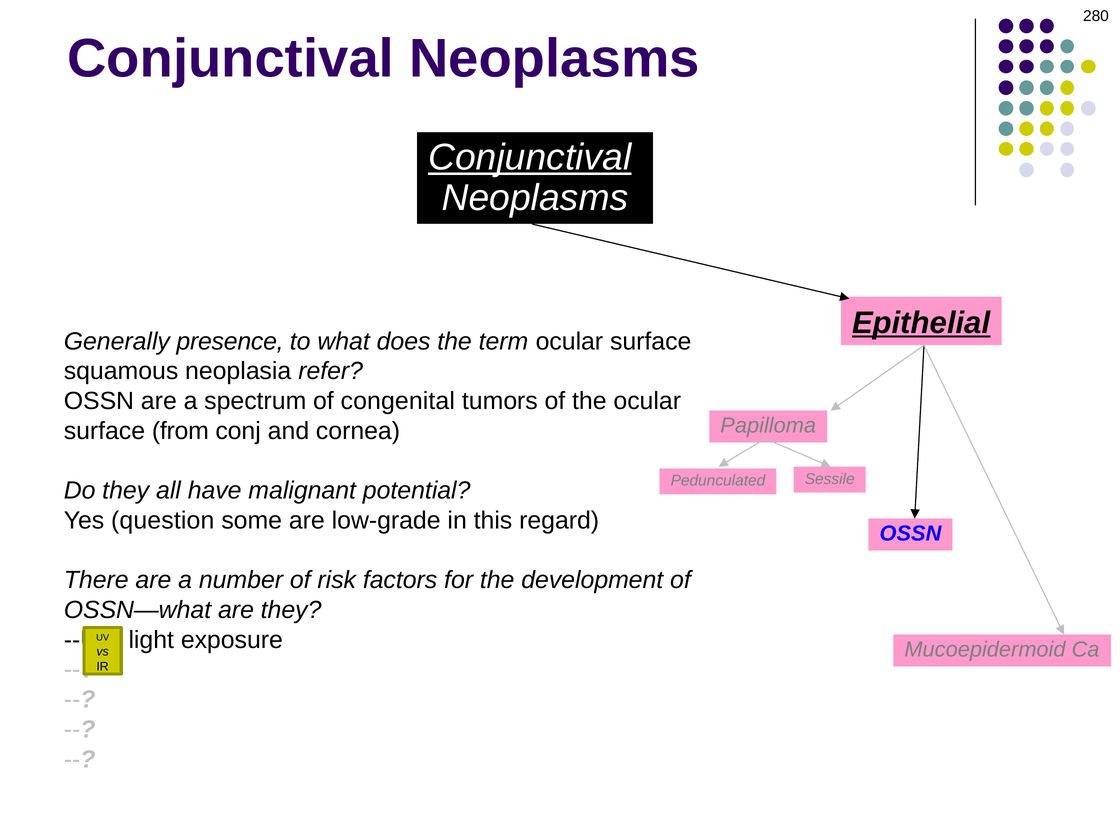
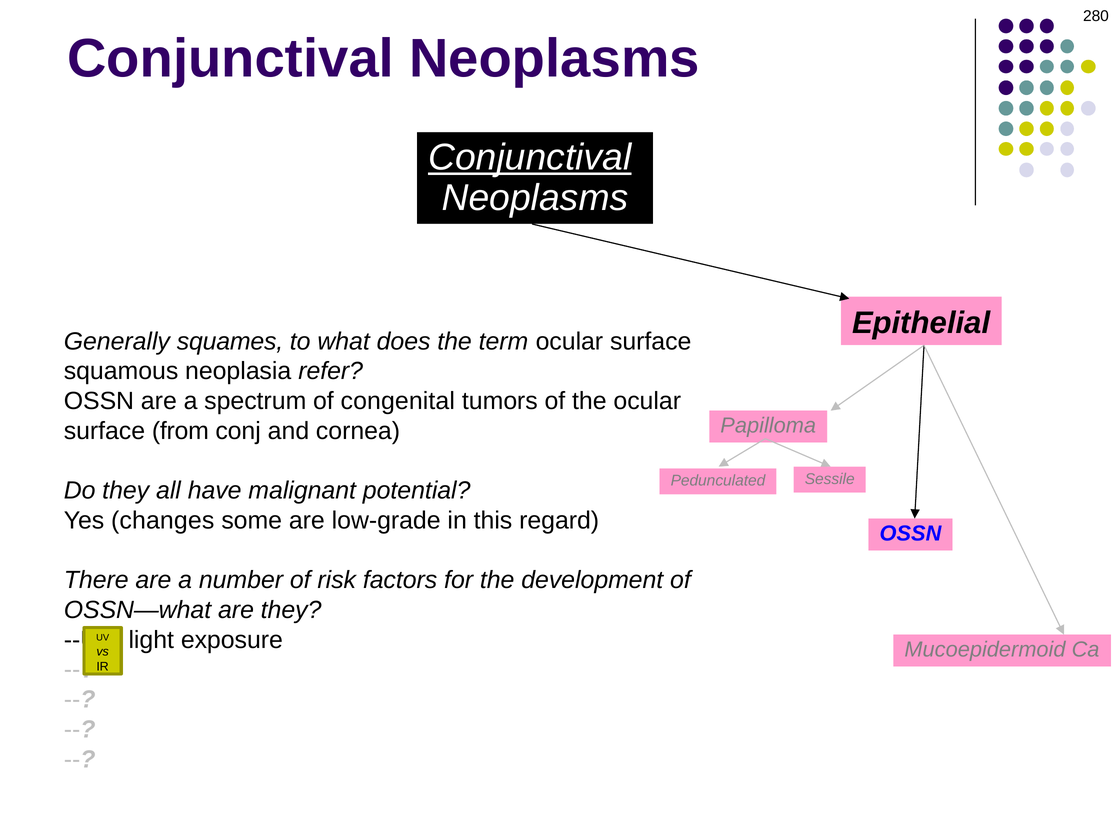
Epithelial underline: present -> none
presence: presence -> squames
question: question -> changes
